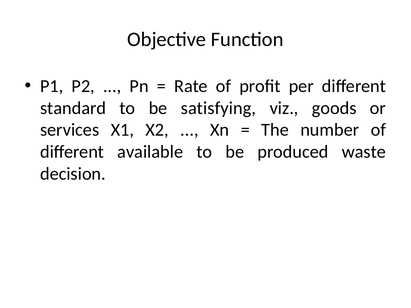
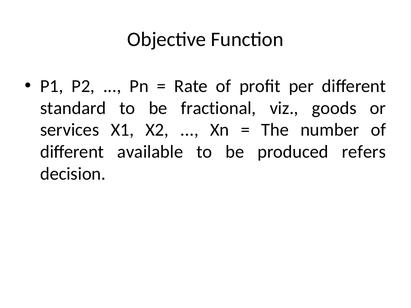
satisfying: satisfying -> fractional
waste: waste -> refers
